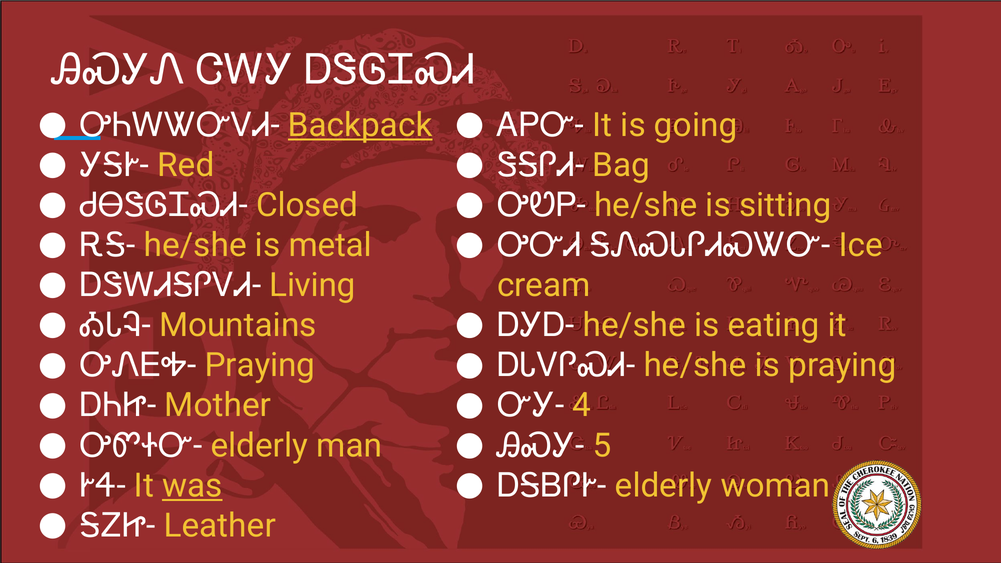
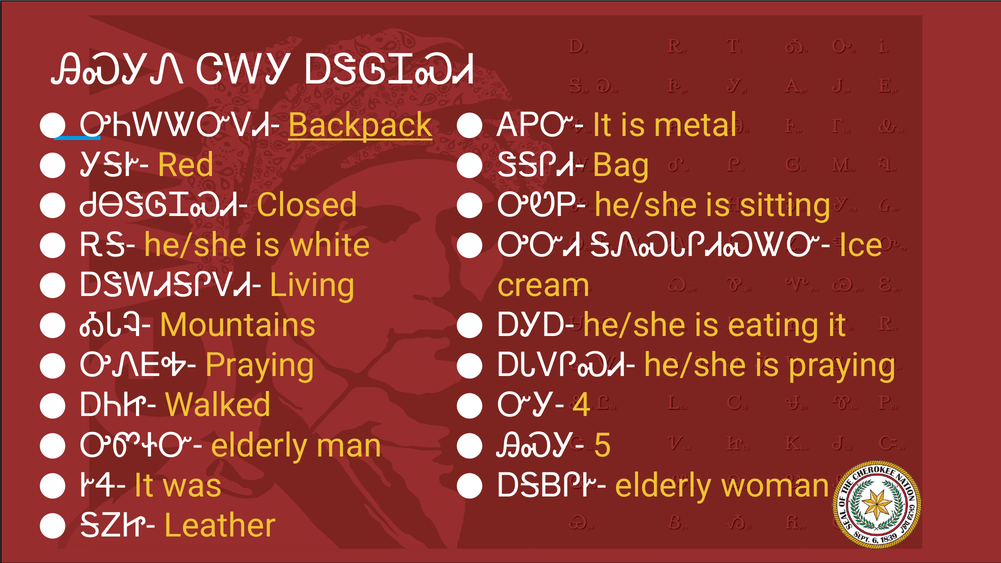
going: going -> metal
metal: metal -> white
Mother: Mother -> Walked
was underline: present -> none
